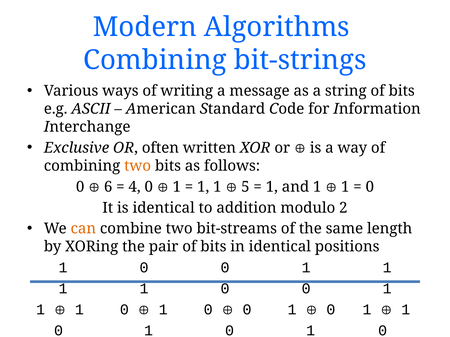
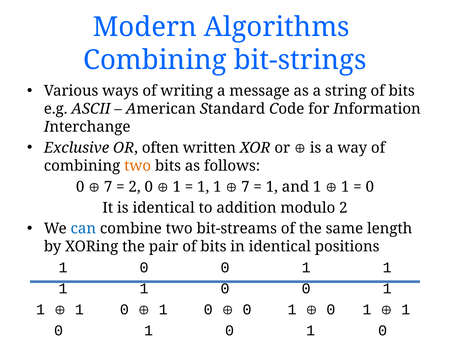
6 at (108, 187): 6 -> 7
4 at (135, 187): 4 -> 2
5 at (245, 187): 5 -> 7
can colour: orange -> blue
